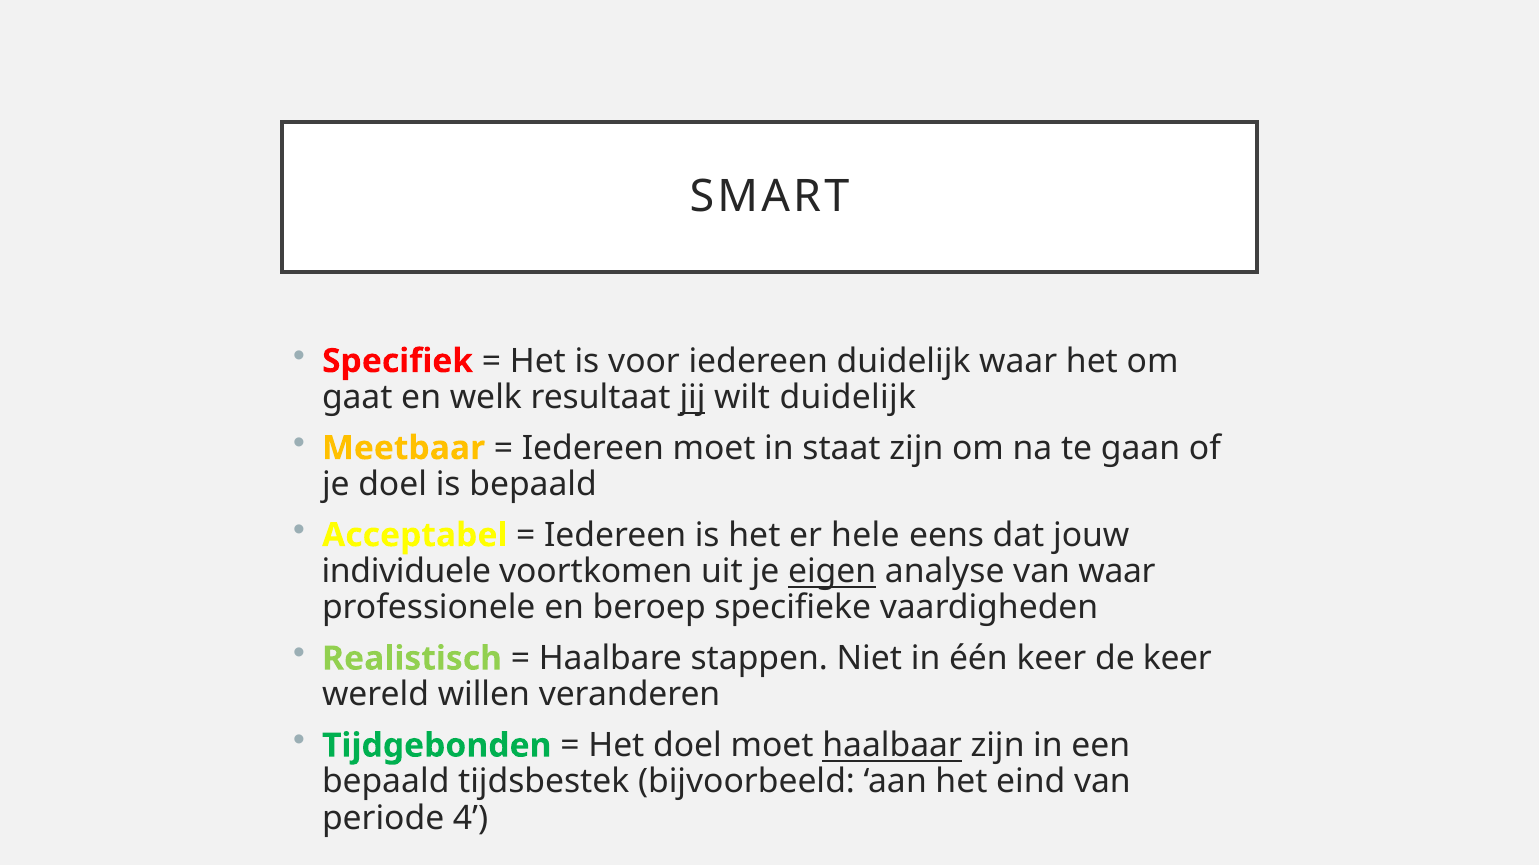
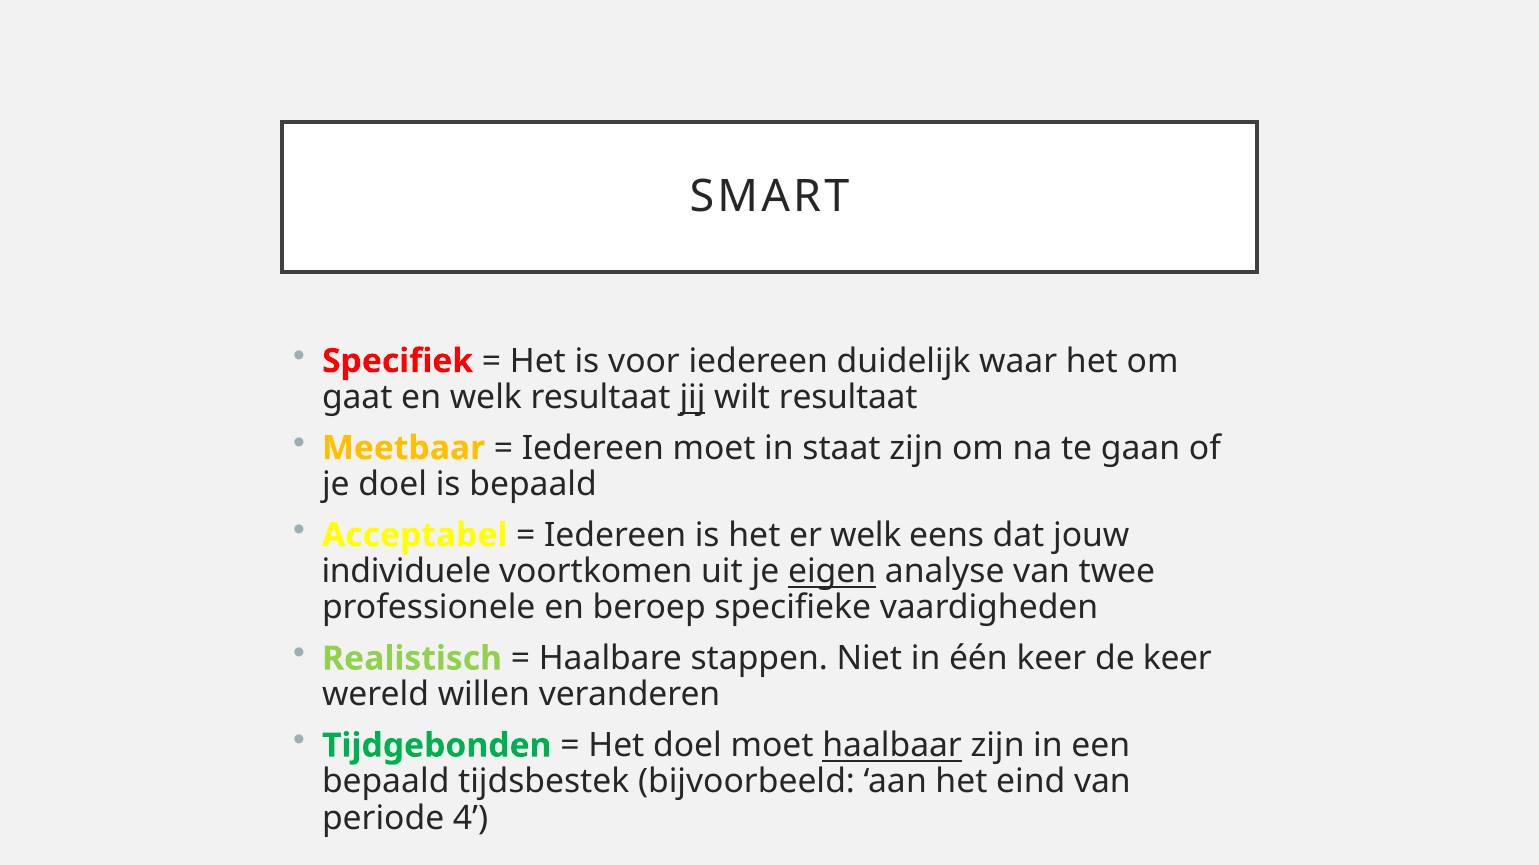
wilt duidelijk: duidelijk -> resultaat
er hele: hele -> welk
van waar: waar -> twee
